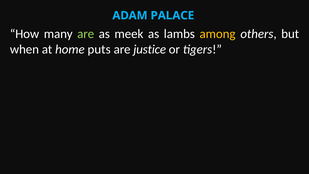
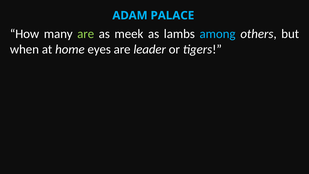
among colour: yellow -> light blue
puts: puts -> eyes
justice: justice -> leader
